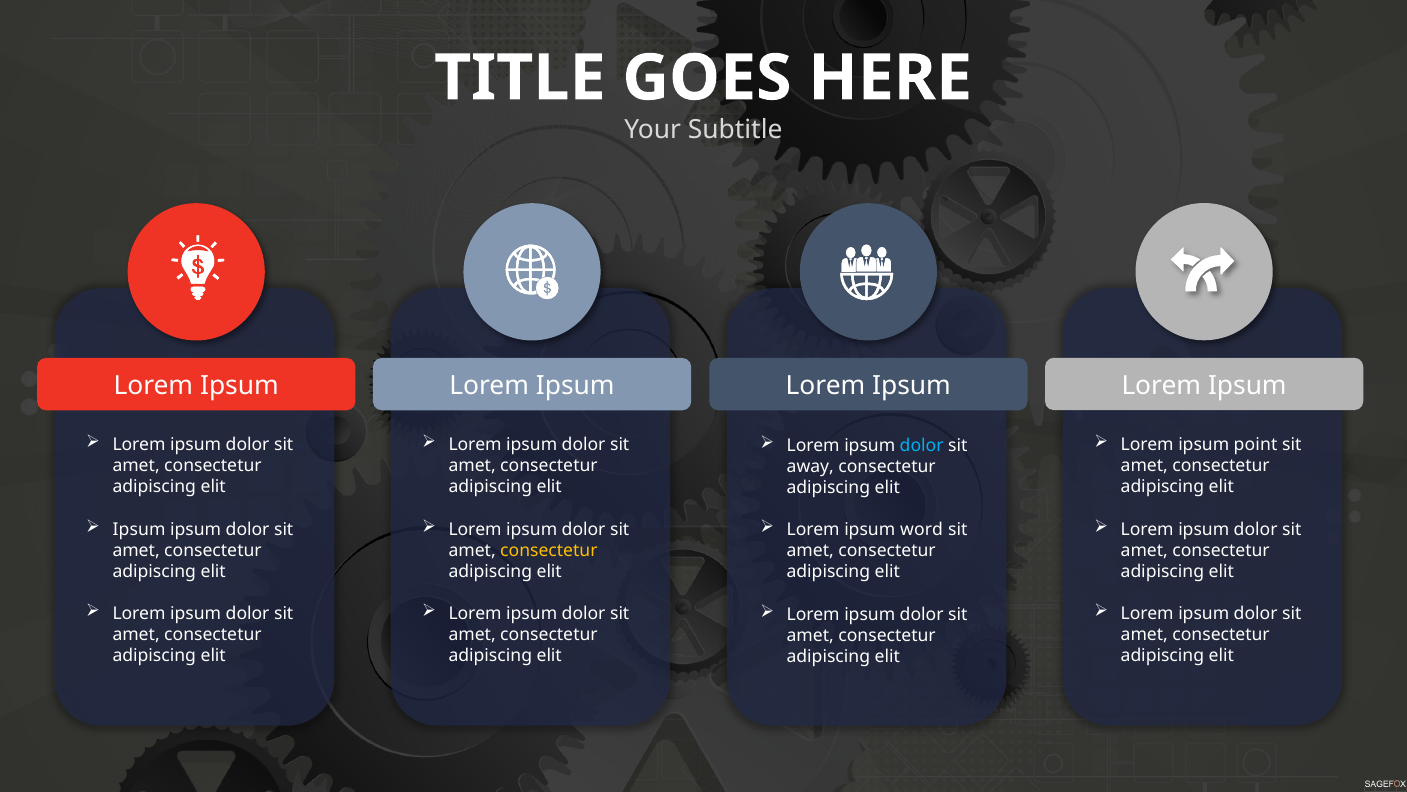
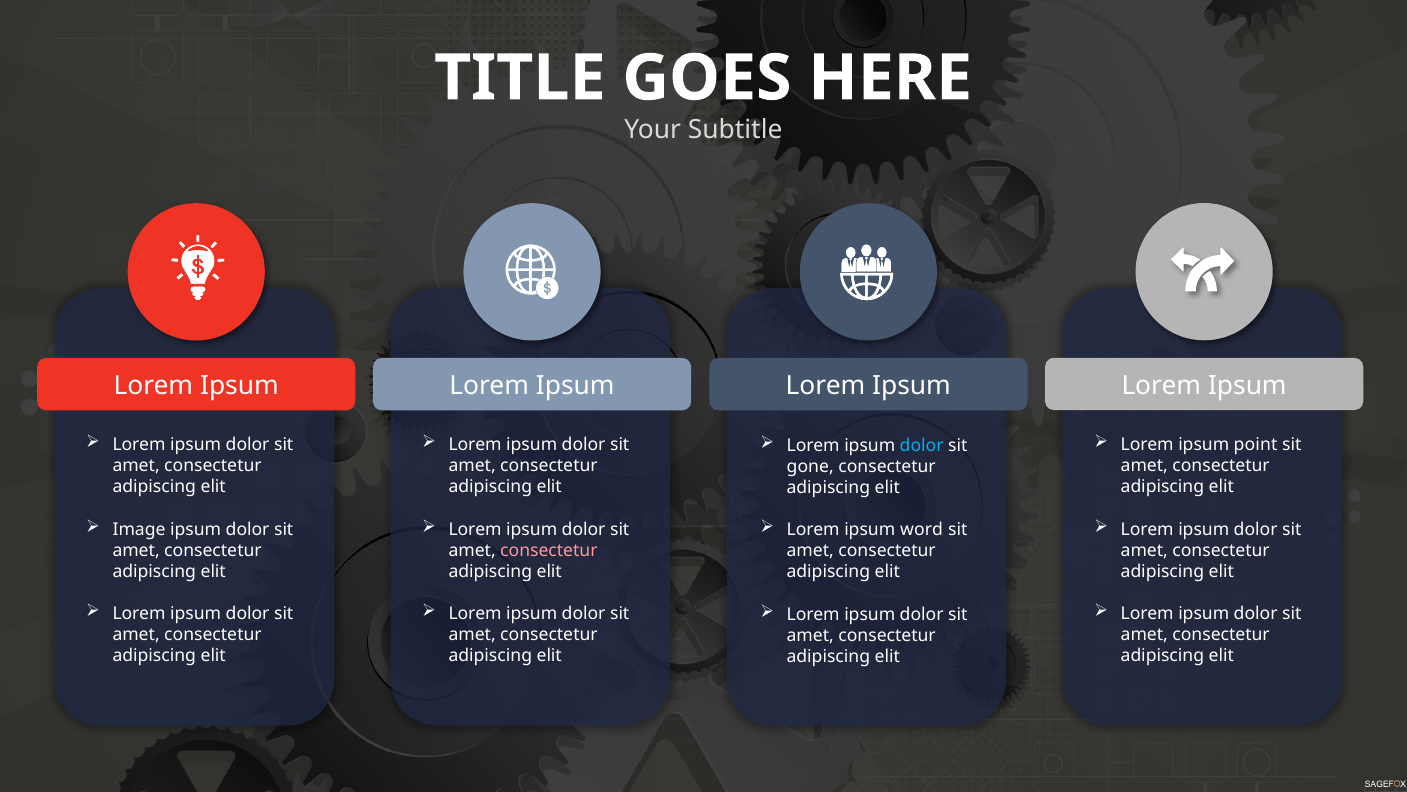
away: away -> gone
Ipsum at (139, 529): Ipsum -> Image
consectetur at (549, 550) colour: yellow -> pink
